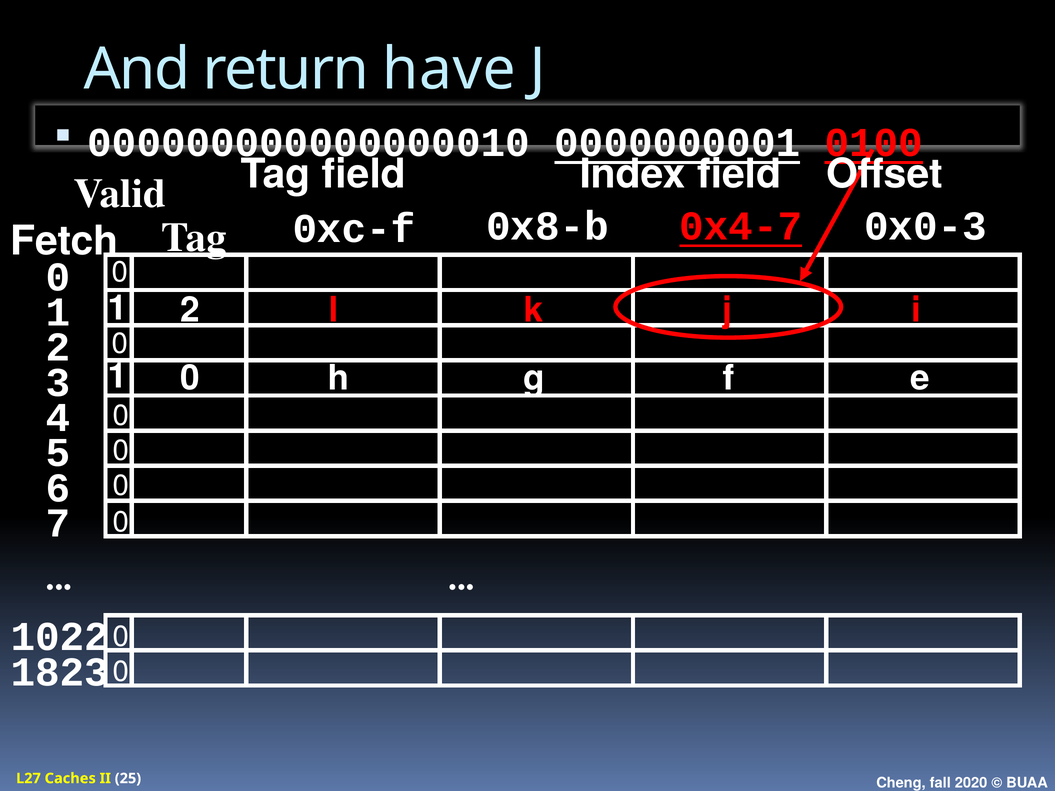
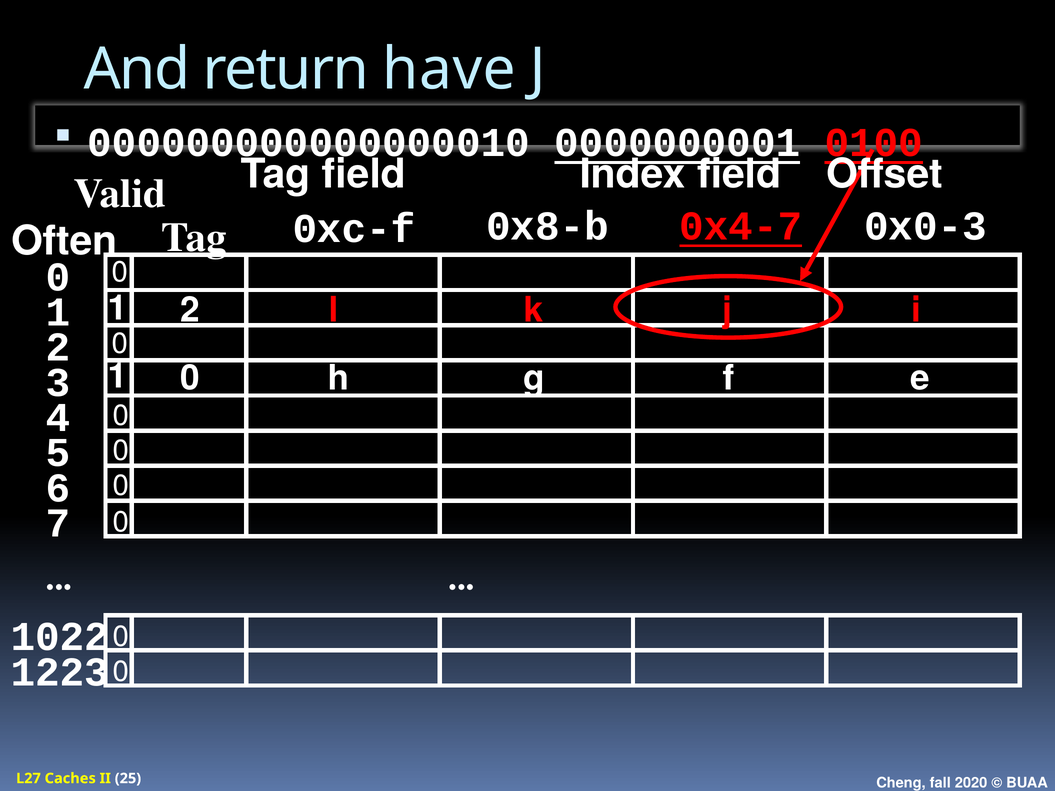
Fetch: Fetch -> Often
1823: 1823 -> 1223
